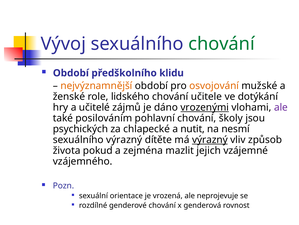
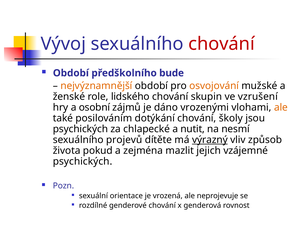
chování at (222, 44) colour: green -> red
klidu: klidu -> bude
učitele: učitele -> skupin
dotýkání: dotýkání -> vzrušení
učitelé: učitelé -> osobní
vrozenými underline: present -> none
ale at (281, 107) colour: purple -> orange
pohlavní: pohlavní -> dotýkání
sexuálního výrazný: výrazný -> projevů
vzájemného at (83, 161): vzájemného -> psychických
